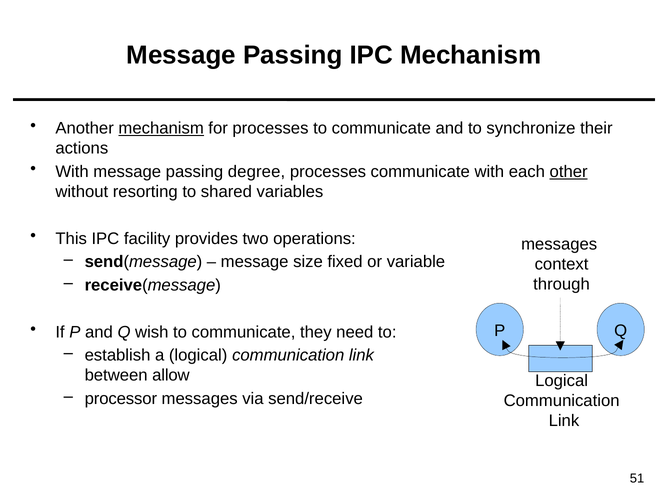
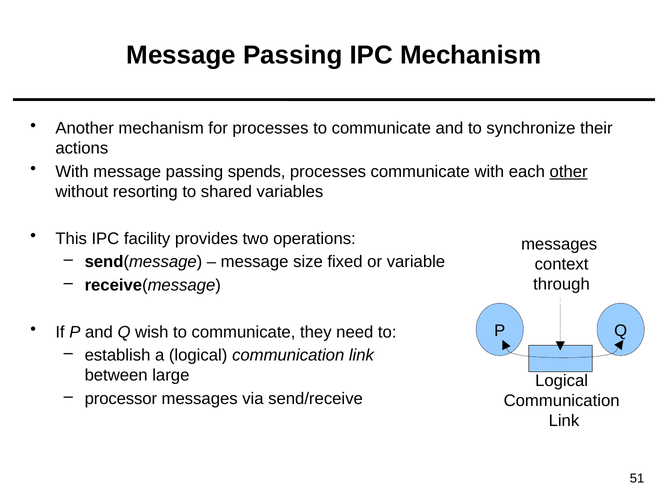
mechanism at (161, 128) underline: present -> none
degree: degree -> spends
allow: allow -> large
